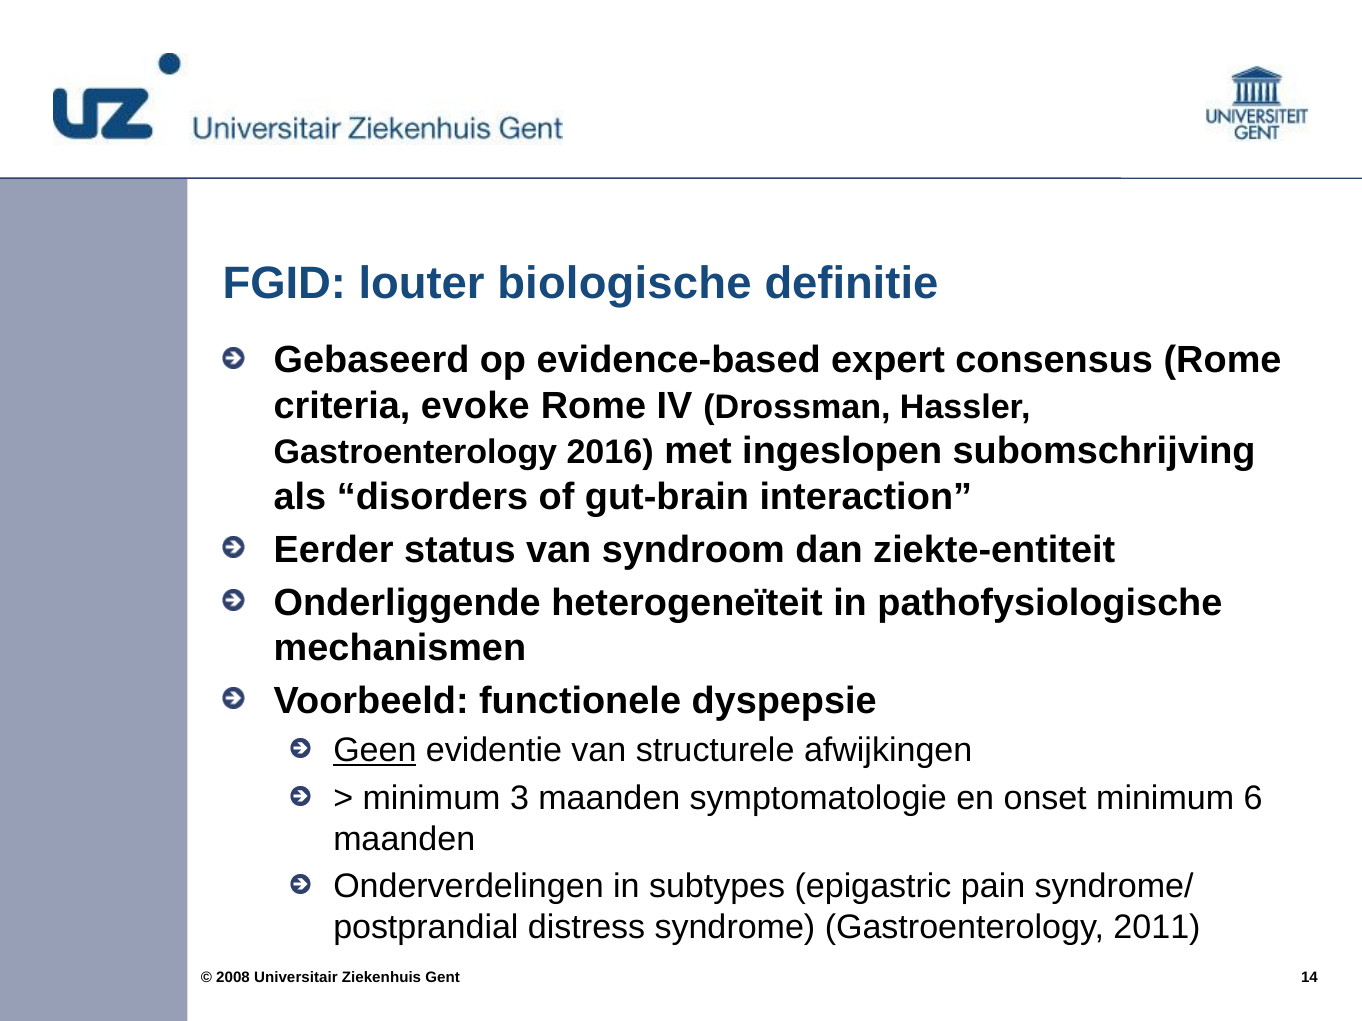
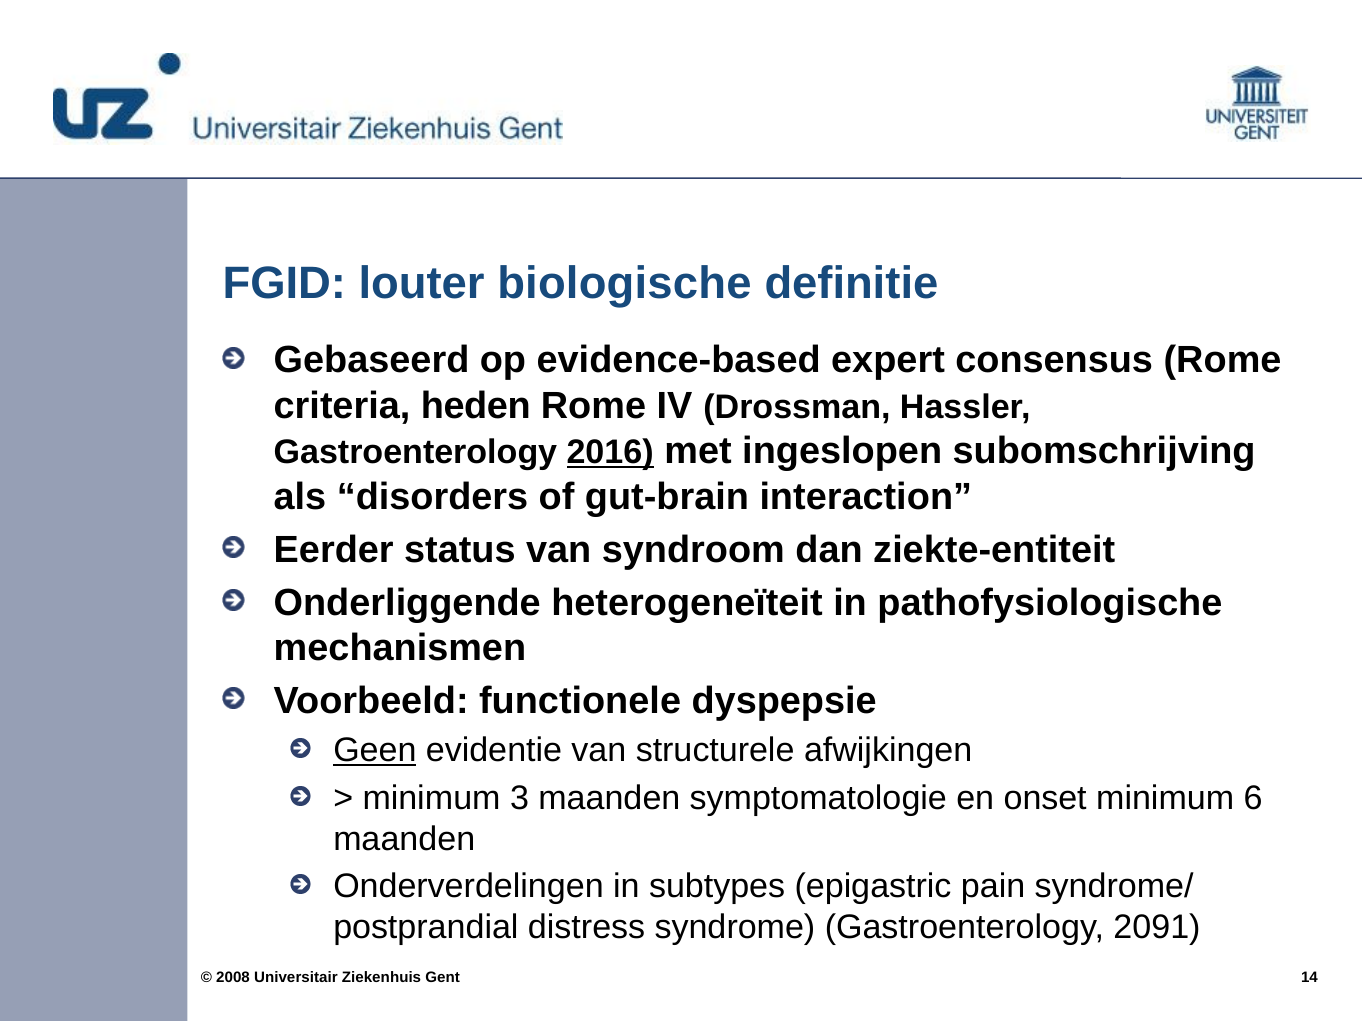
evoke: evoke -> heden
2016 underline: none -> present
2011: 2011 -> 2091
